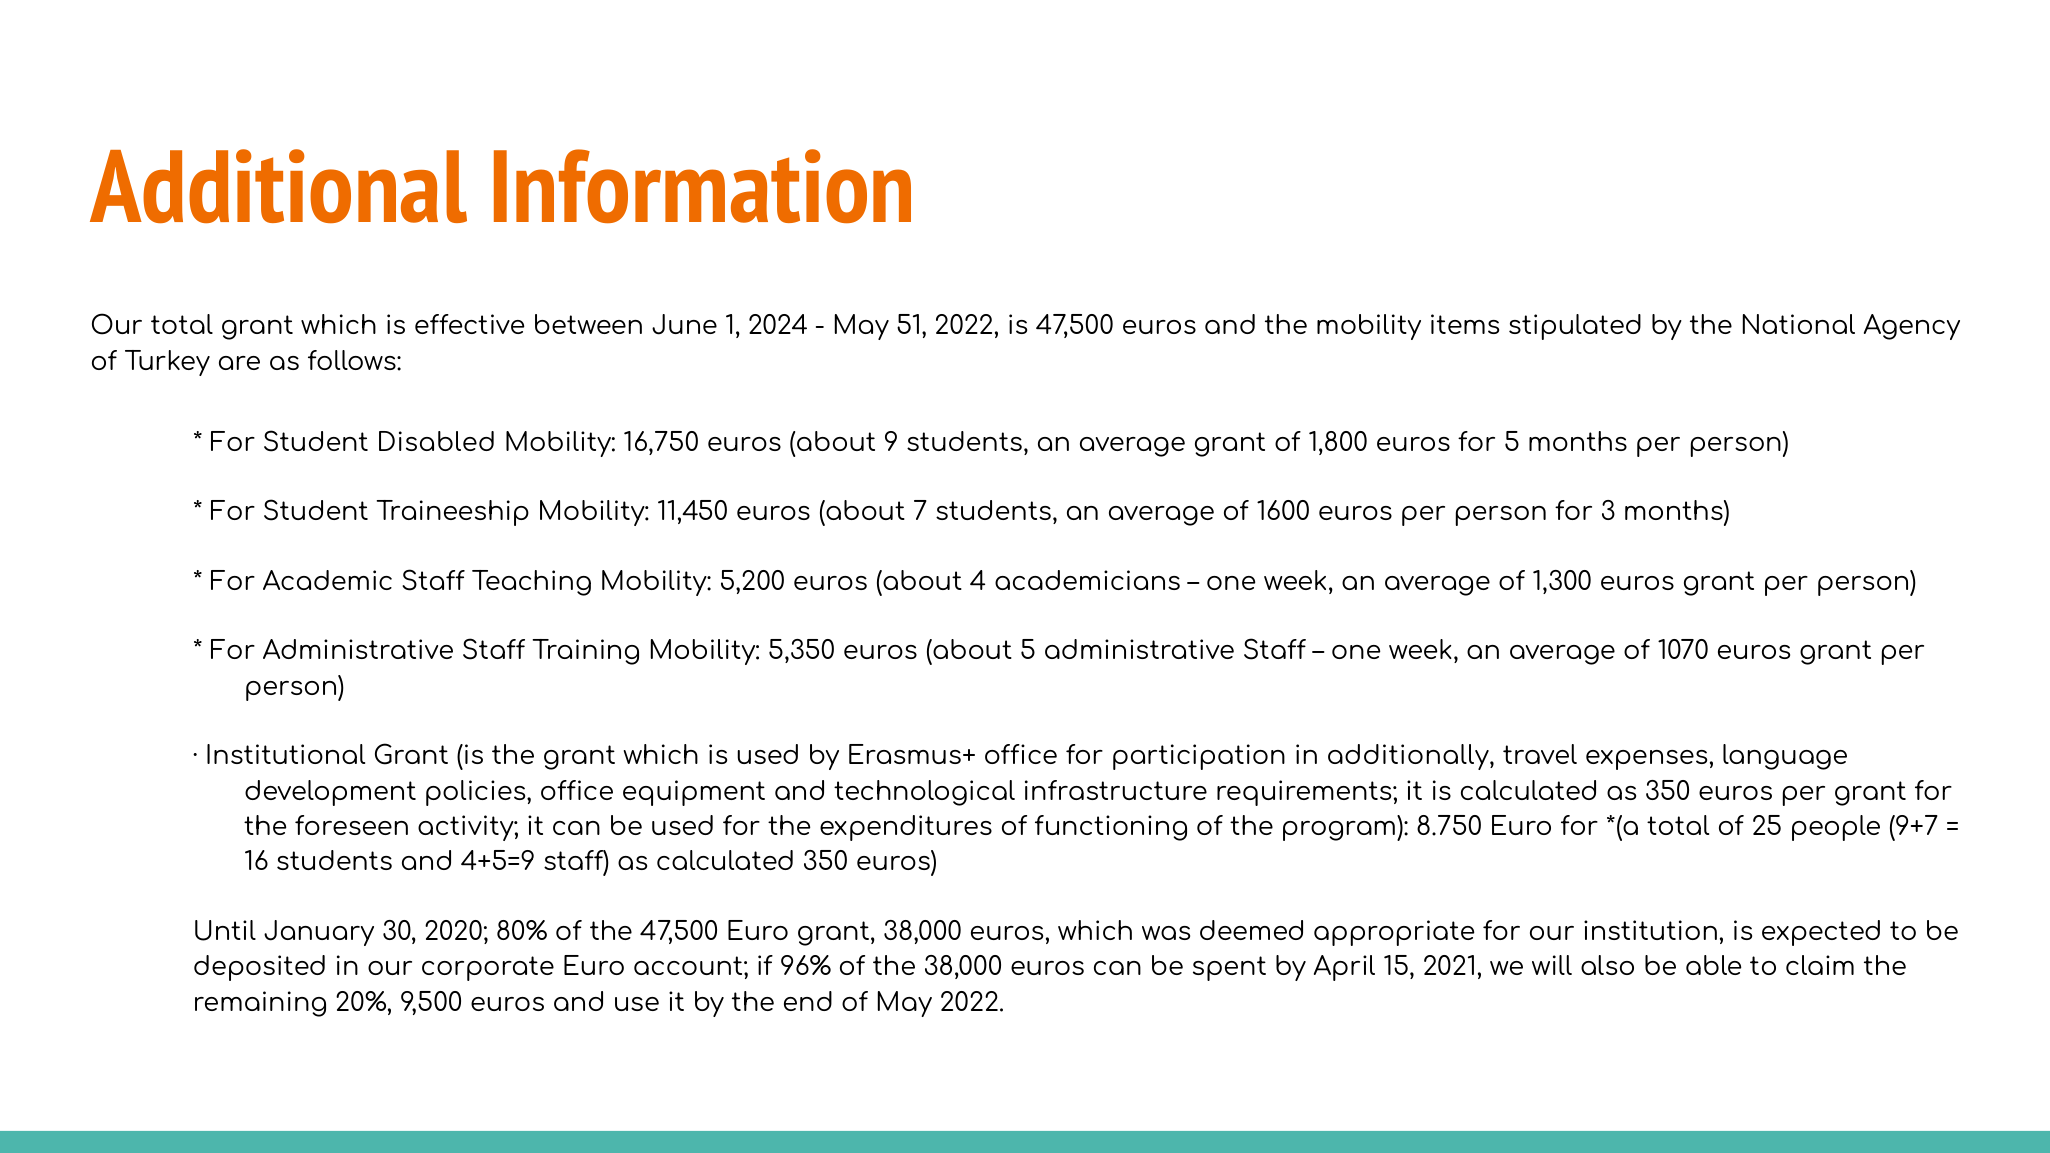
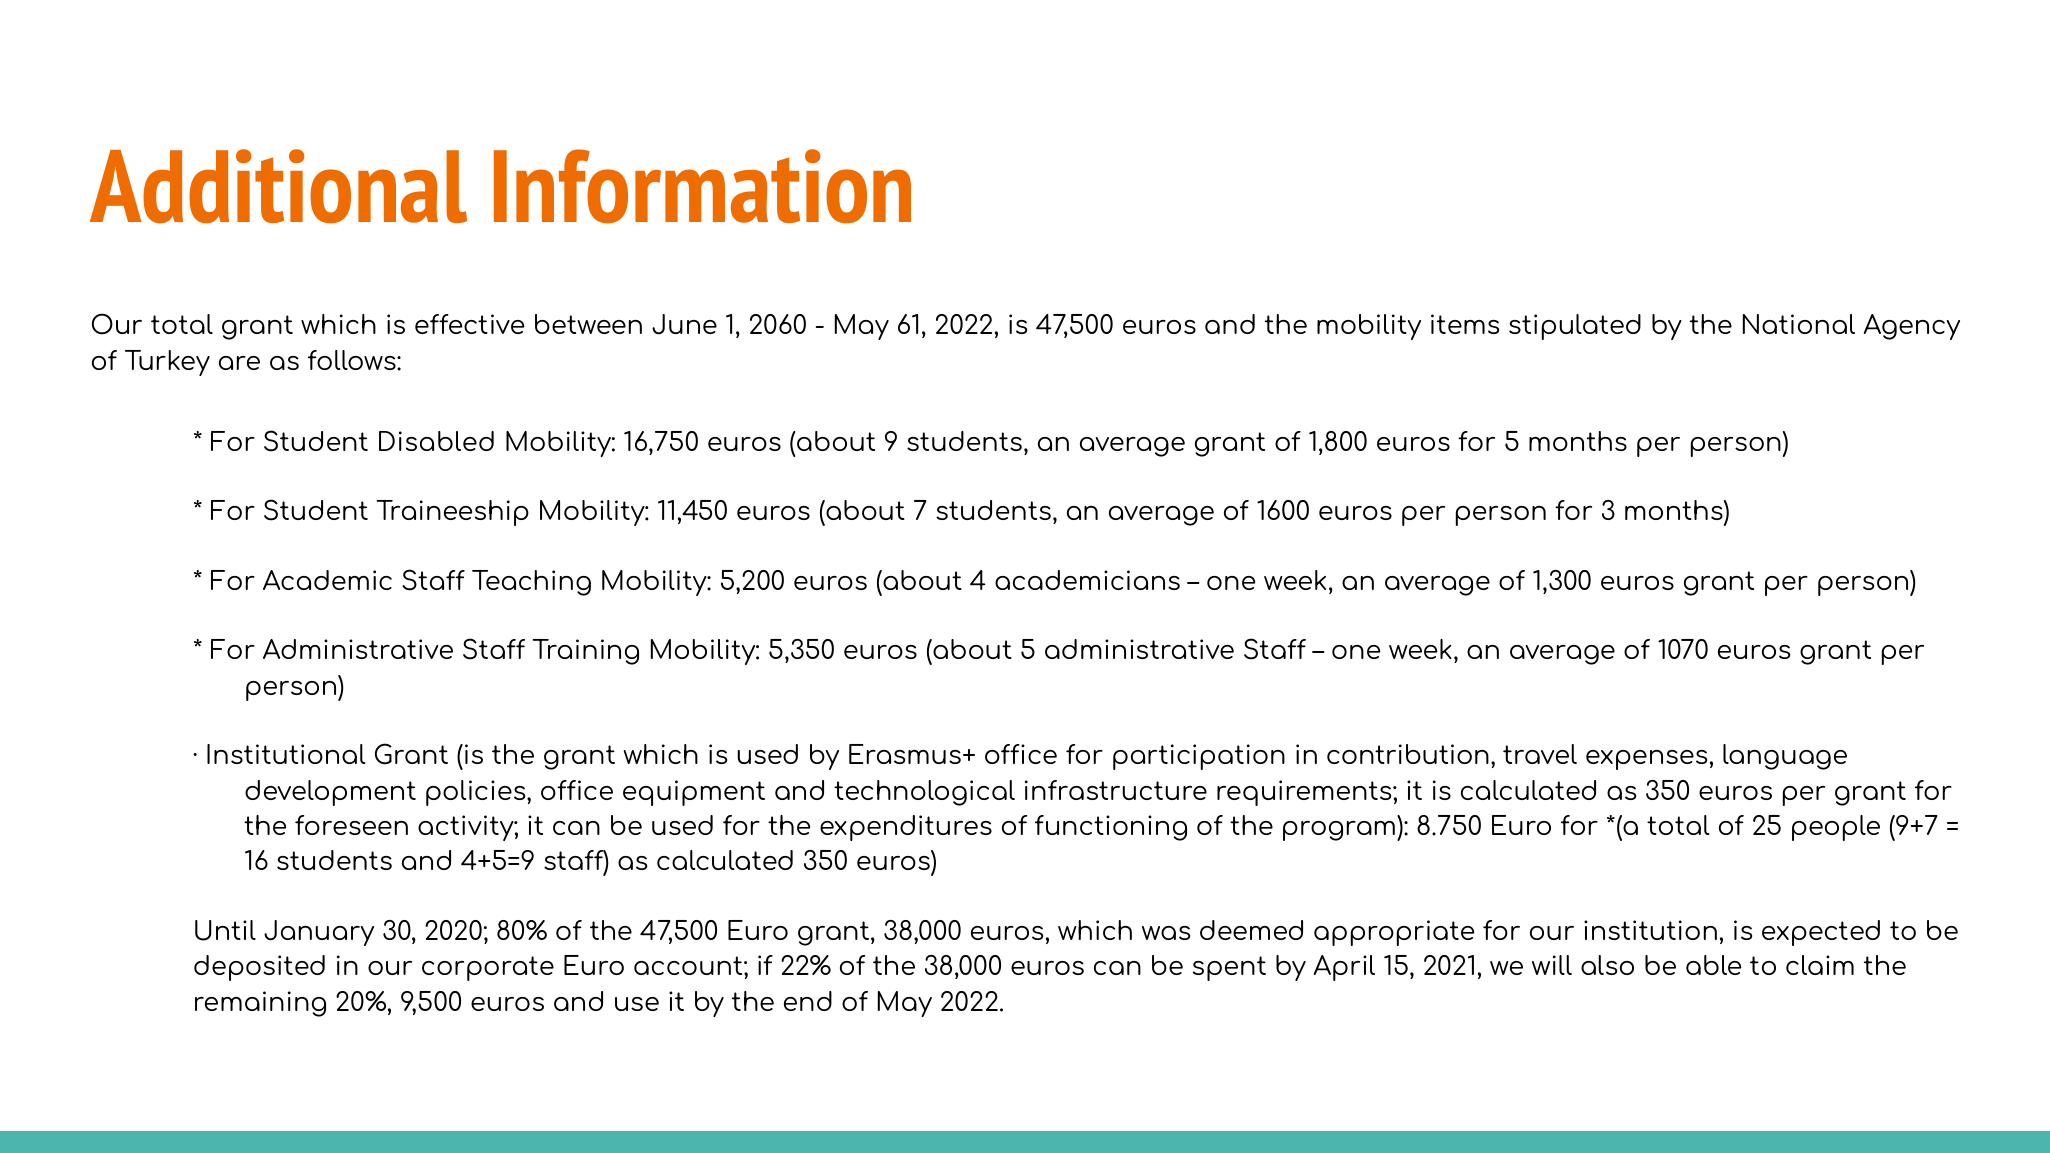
2024: 2024 -> 2060
51: 51 -> 61
additionally: additionally -> contribution
96%: 96% -> 22%
